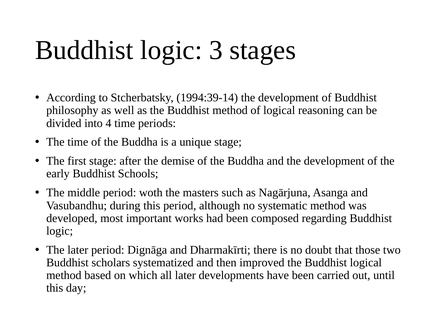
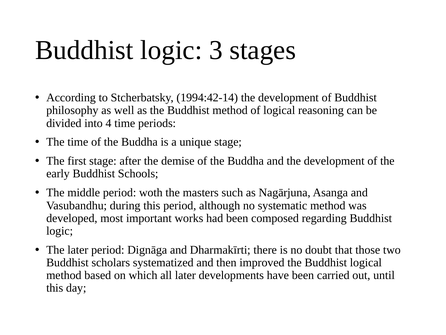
1994:39-14: 1994:39-14 -> 1994:42-14
